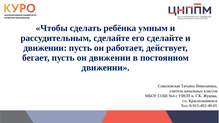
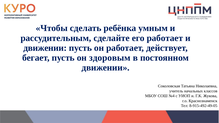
его сделайте: сделайте -> работает
он движении: движении -> здоровым
